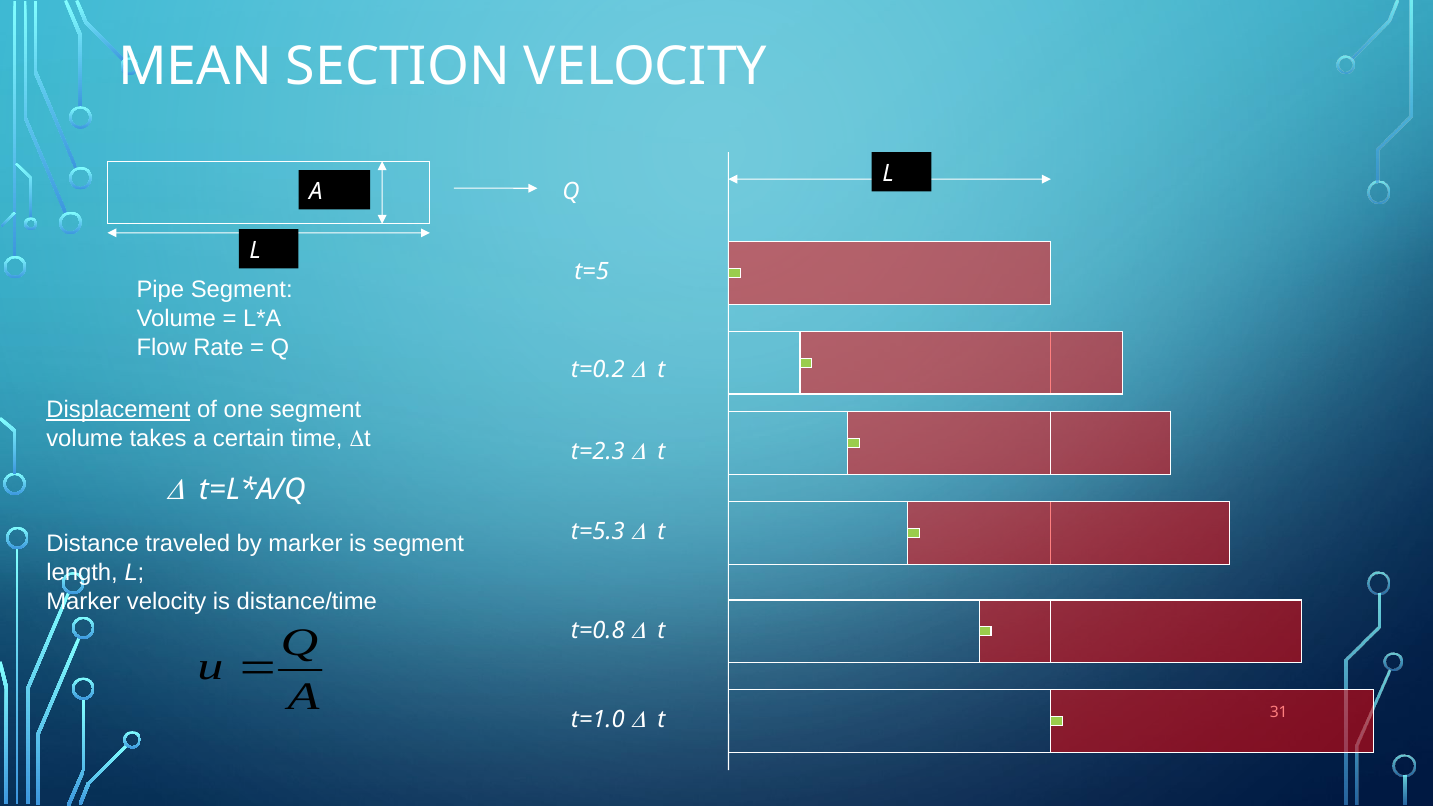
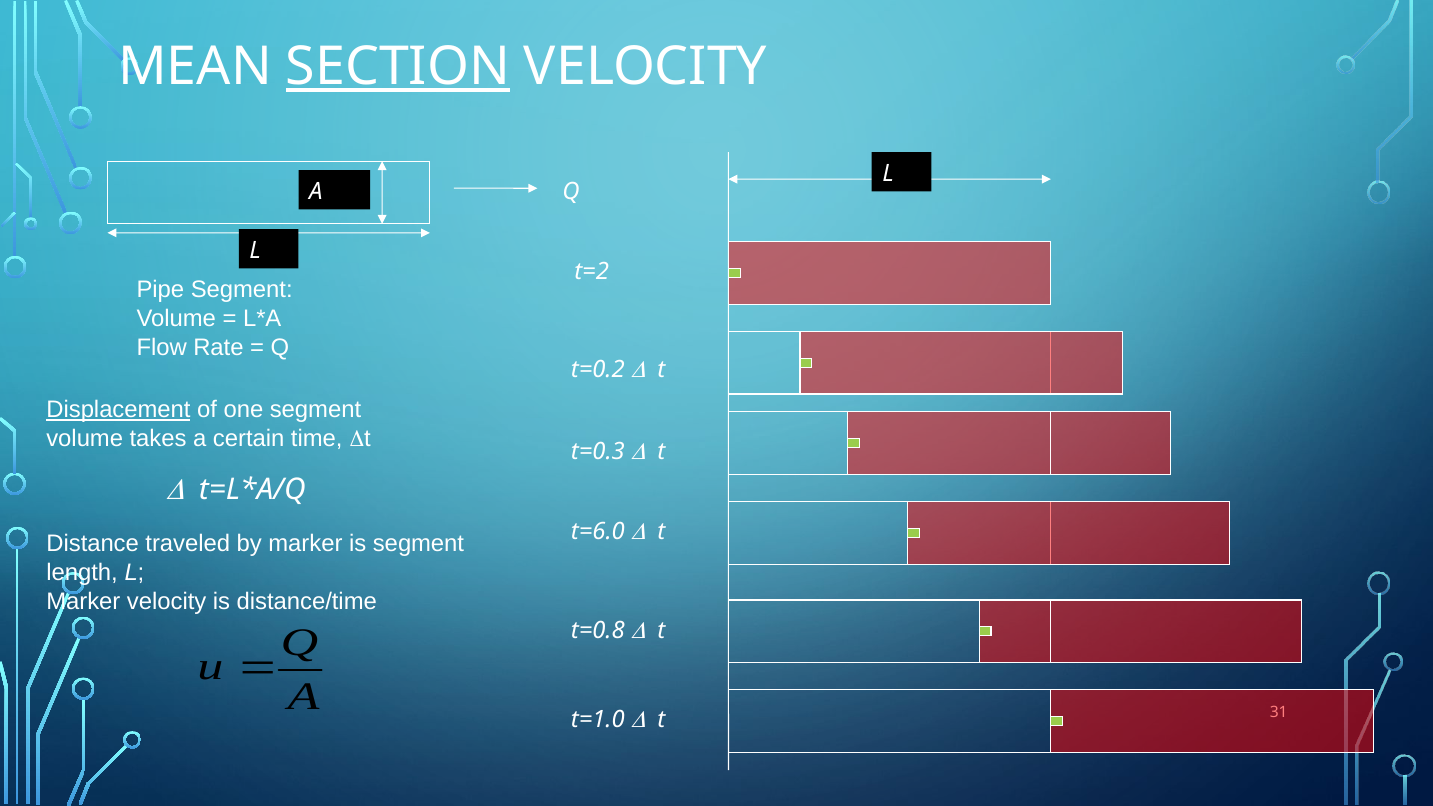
SECTION underline: none -> present
t=5: t=5 -> t=2
t=2.3: t=2.3 -> t=0.3
t=5.3: t=5.3 -> t=6.0
